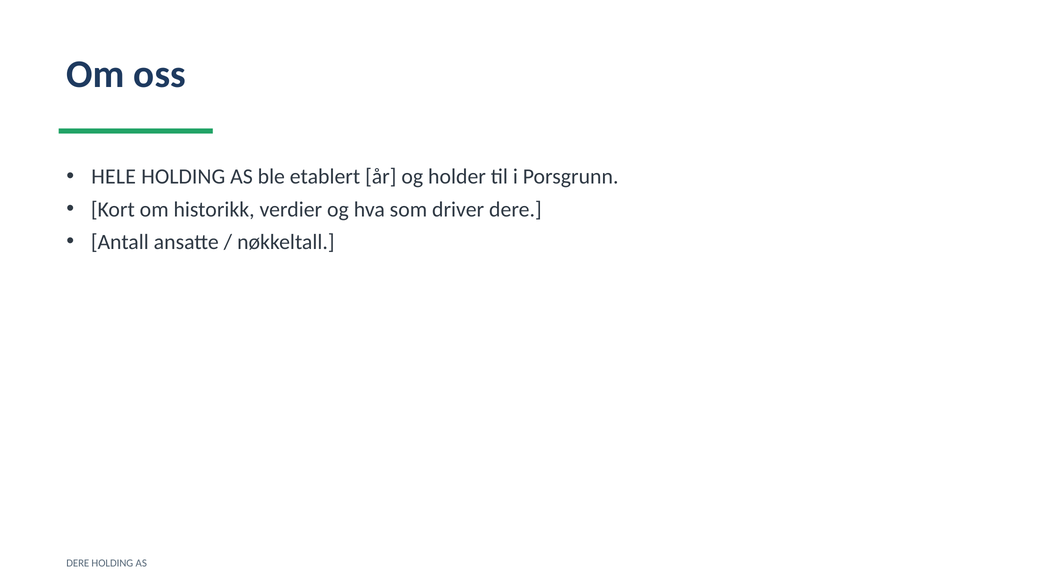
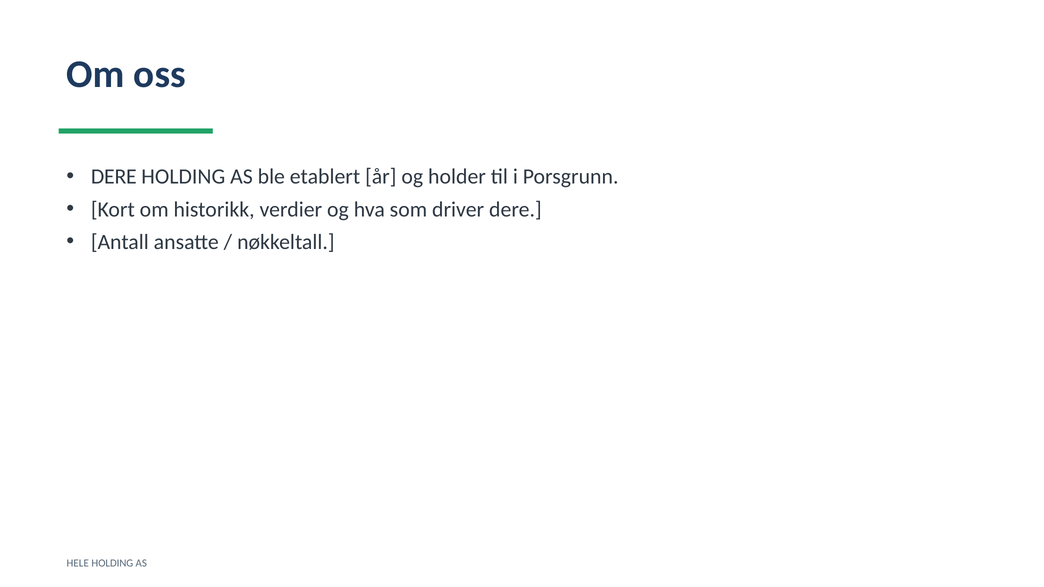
HELE at (114, 177): HELE -> DERE
DERE at (78, 563): DERE -> HELE
